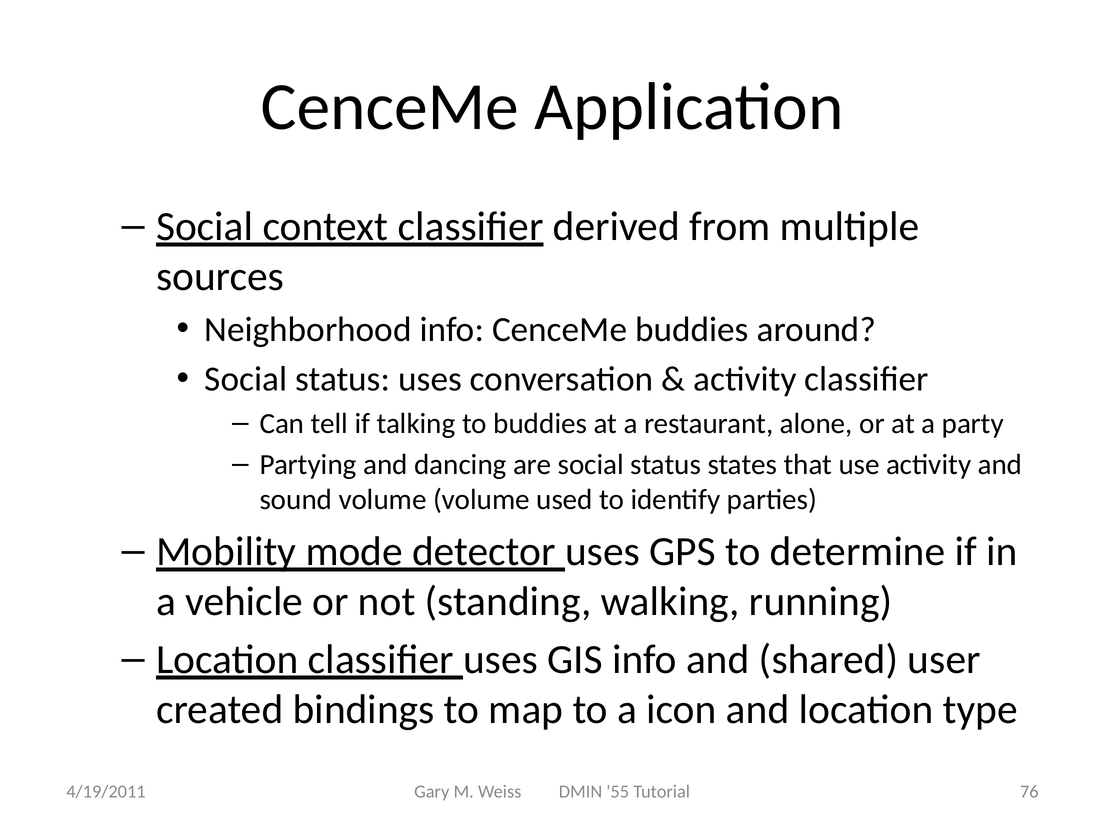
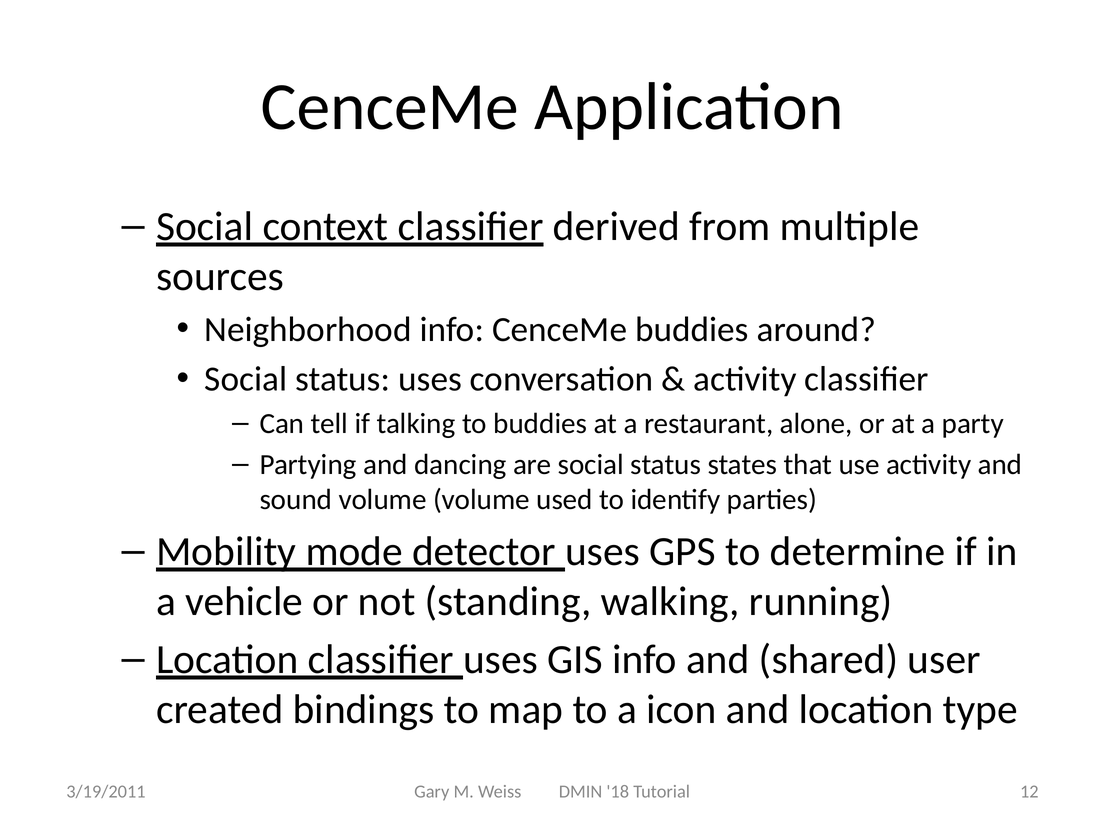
55: 55 -> 18
76: 76 -> 12
4/19/2011: 4/19/2011 -> 3/19/2011
